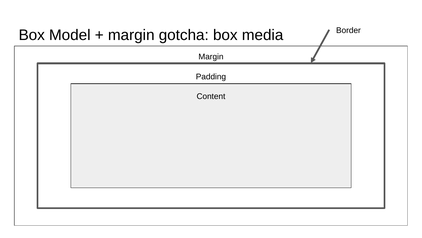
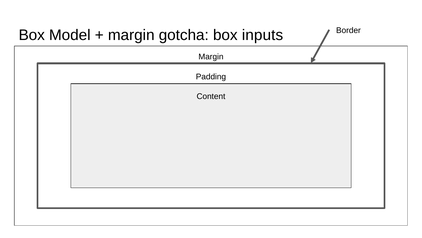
media: media -> inputs
